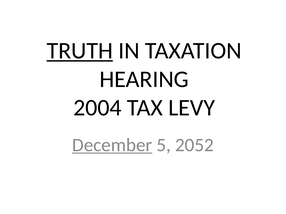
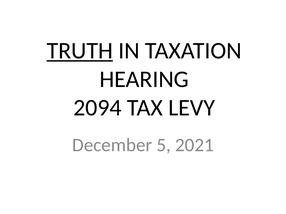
2004: 2004 -> 2094
December underline: present -> none
2052: 2052 -> 2021
